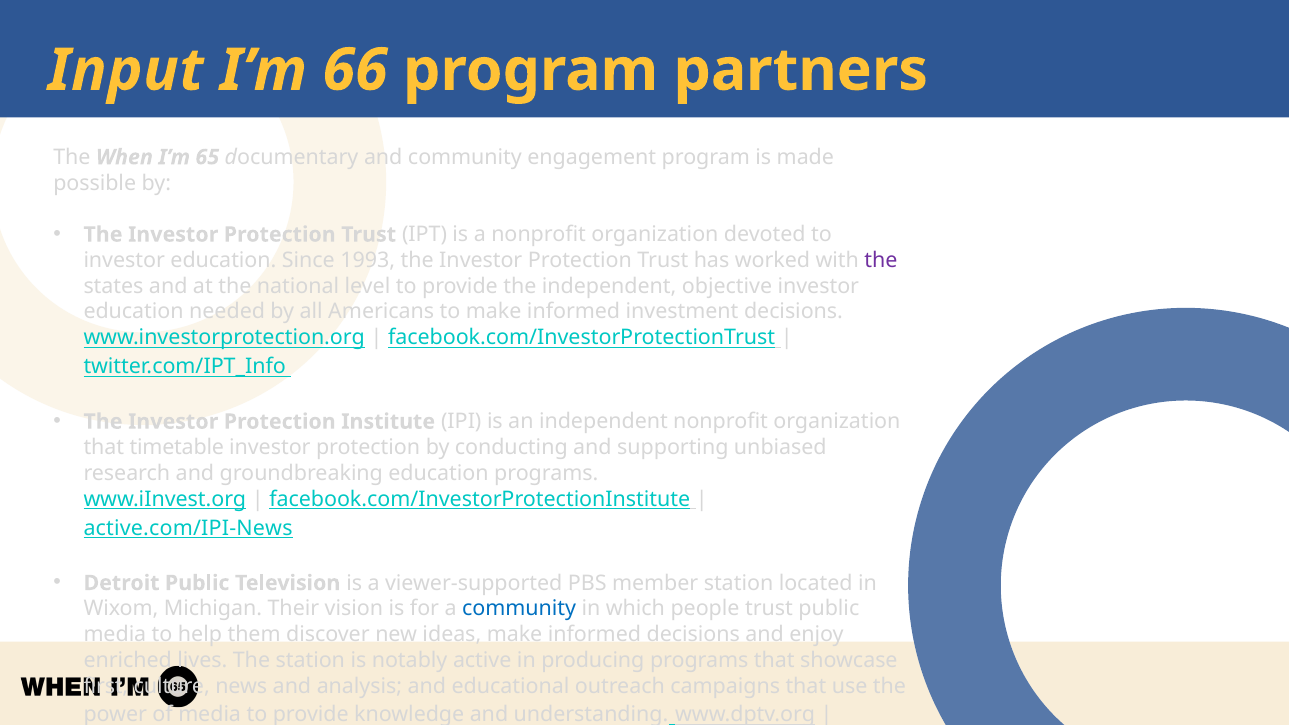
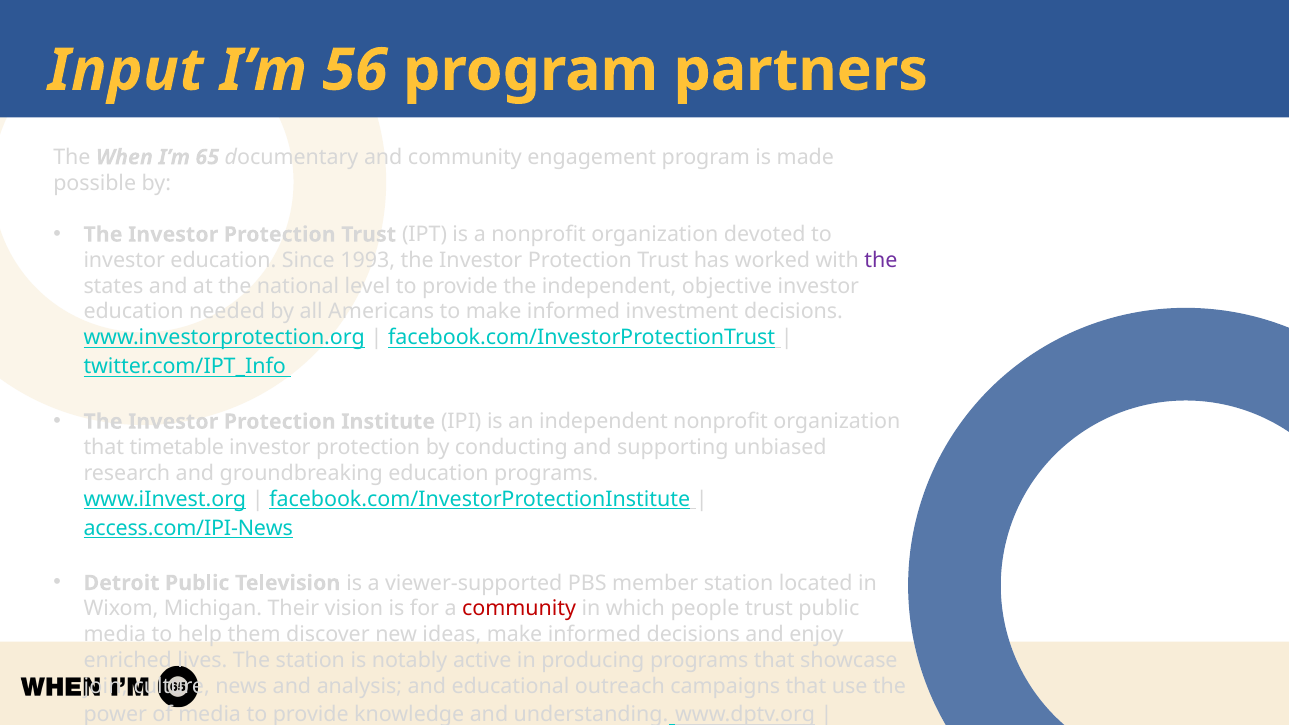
66: 66 -> 56
active.com/IPI-News: active.com/IPI-News -> access.com/IPI-News
community at (519, 609) colour: blue -> red
first: first -> join
